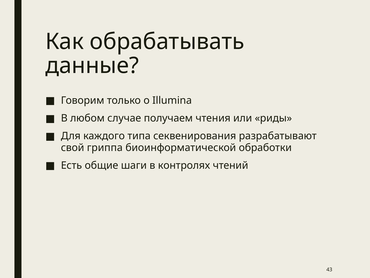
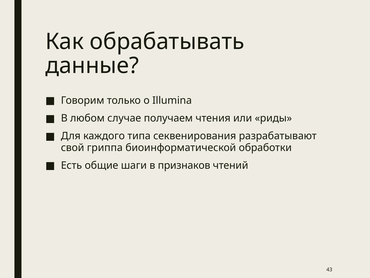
контролях: контролях -> признаков
